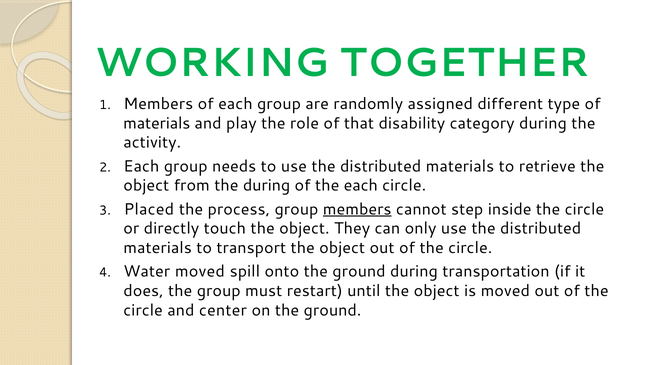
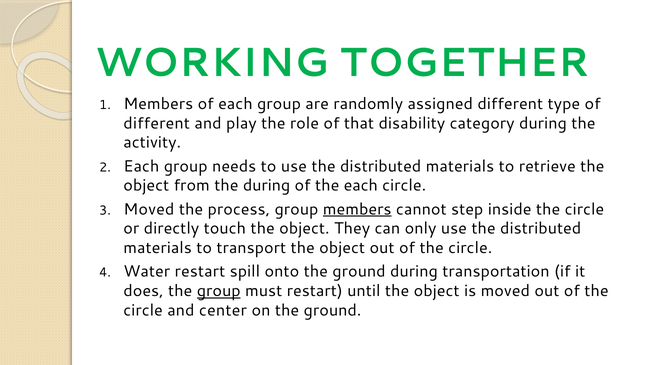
materials at (157, 123): materials -> different
Placed at (149, 209): Placed -> Moved
Water moved: moved -> restart
group at (219, 291) underline: none -> present
